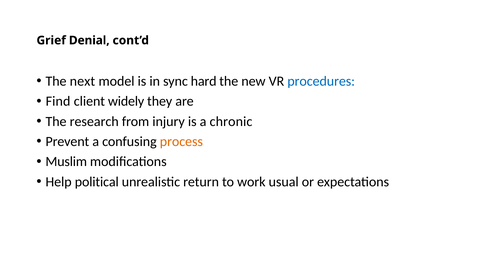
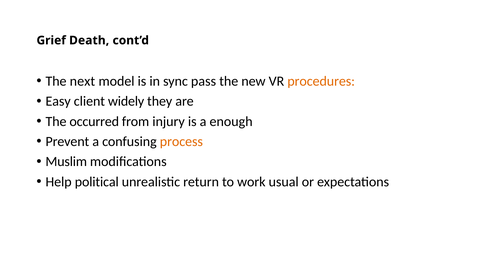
Denial: Denial -> Death
hard: hard -> pass
procedures colour: blue -> orange
Find: Find -> Easy
research: research -> occurred
chronic: chronic -> enough
